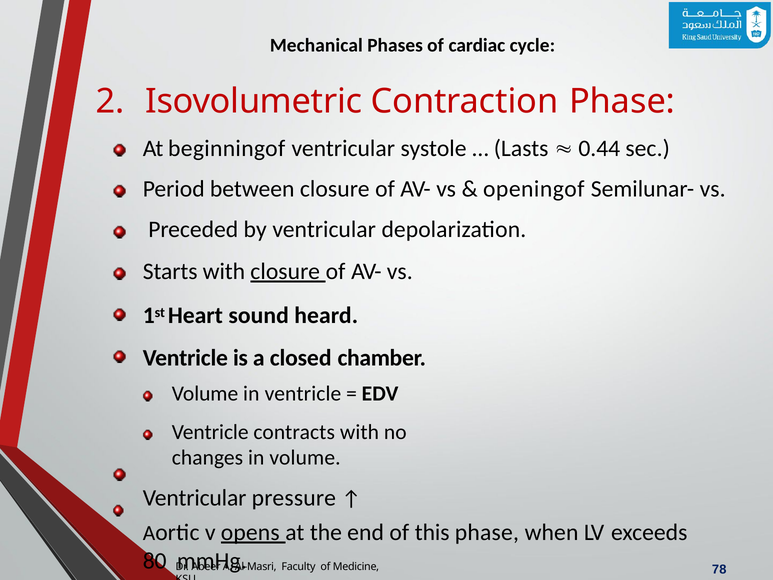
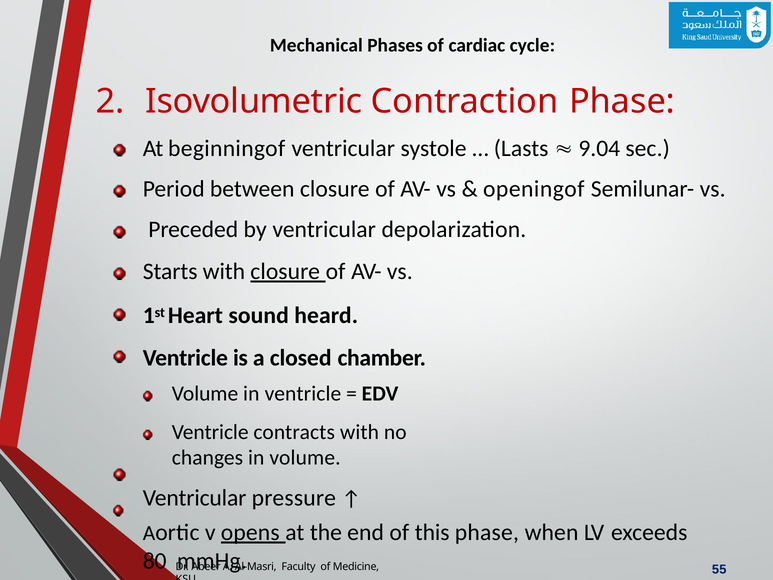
0.44: 0.44 -> 9.04
78: 78 -> 55
